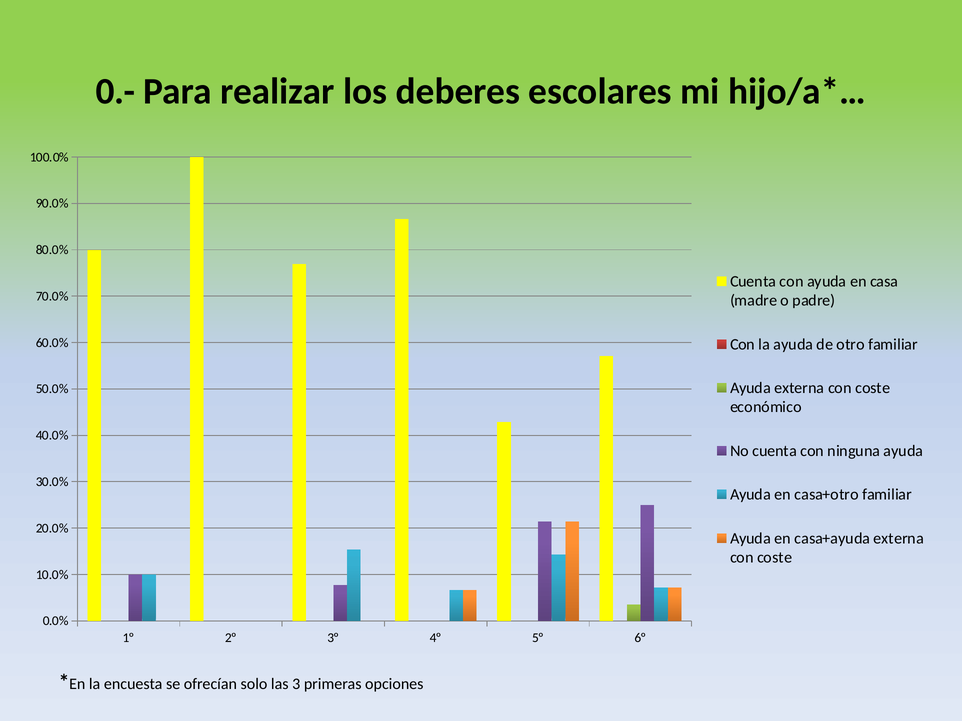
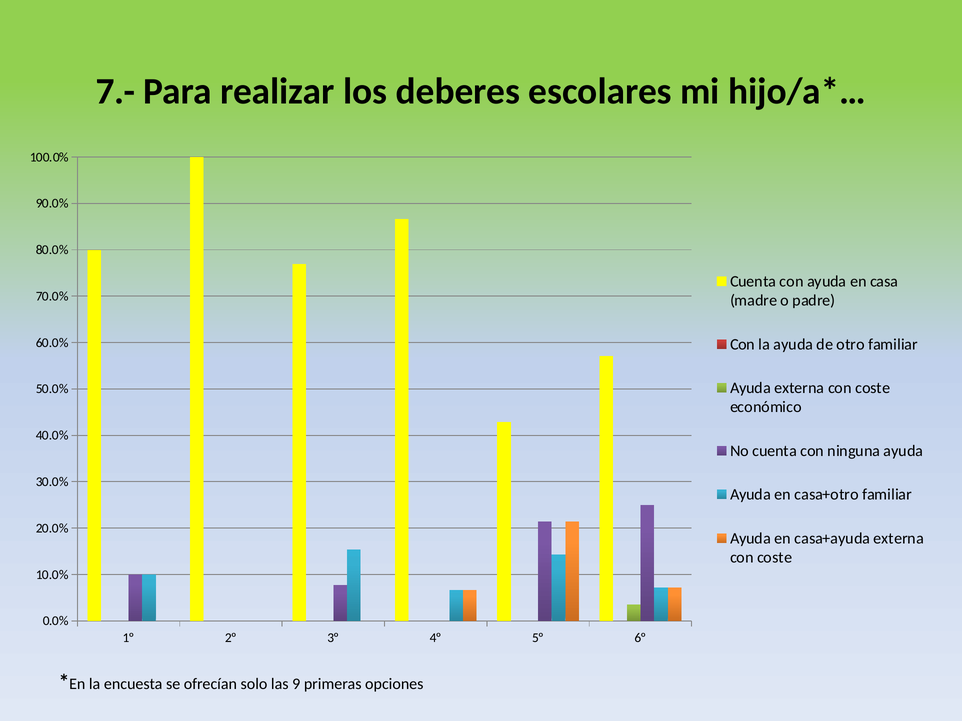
0.-: 0.- -> 7.-
3: 3 -> 9
